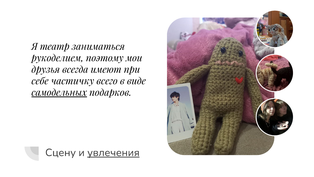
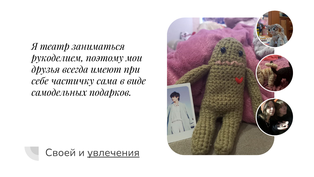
всего: всего -> сама
самодельных underline: present -> none
Сцену: Сцену -> Своей
